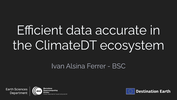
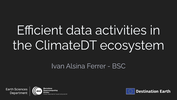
accurate: accurate -> activities
